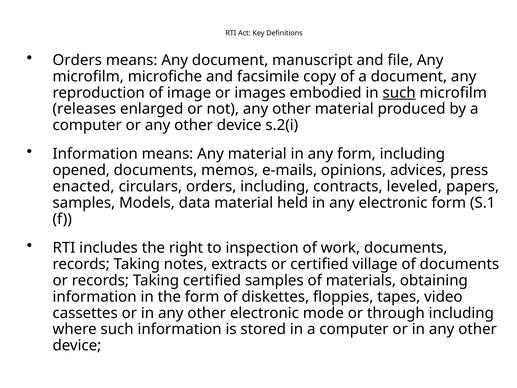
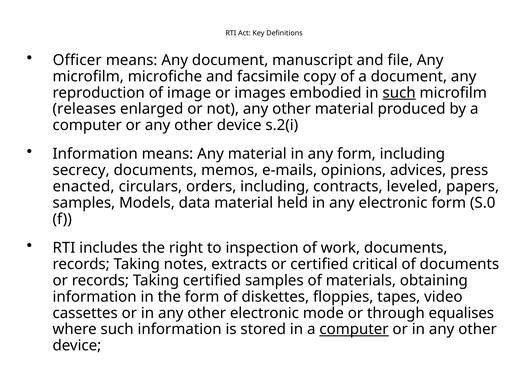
Orders at (77, 60): Orders -> Officer
opened: opened -> secrecy
S.1: S.1 -> S.0
village: village -> critical
through including: including -> equalises
computer at (354, 329) underline: none -> present
